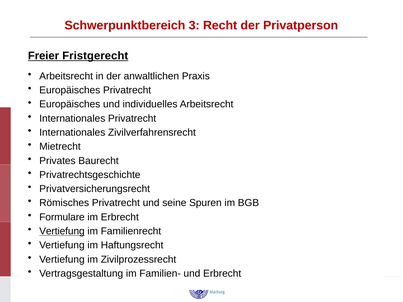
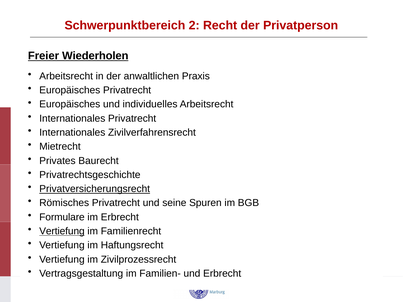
3: 3 -> 2
Fristgerecht: Fristgerecht -> Wiederholen
Privatversicherungsrecht underline: none -> present
